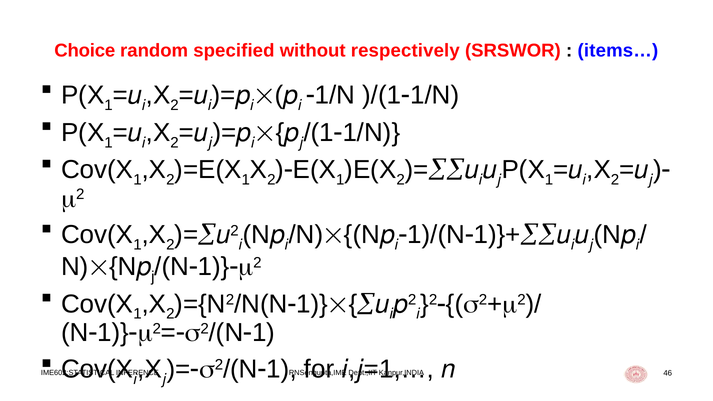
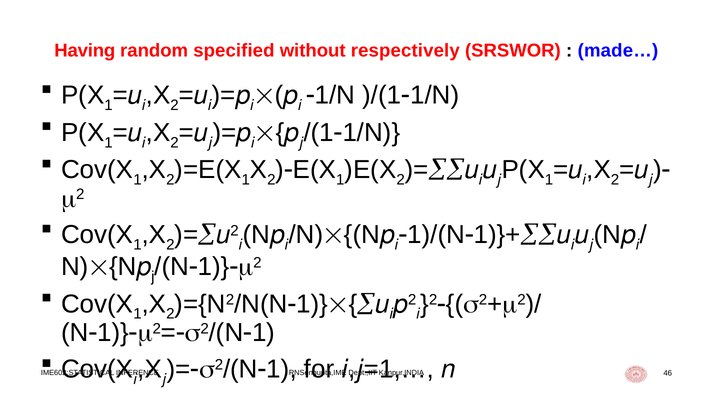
Choice: Choice -> Having
items…: items… -> made…
